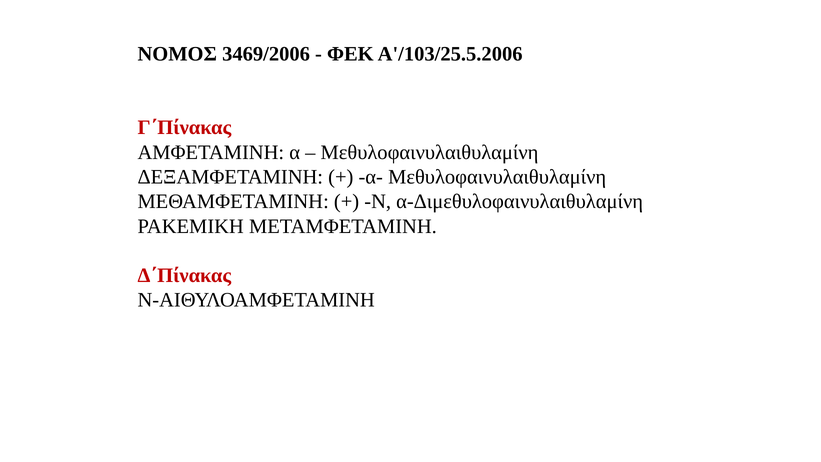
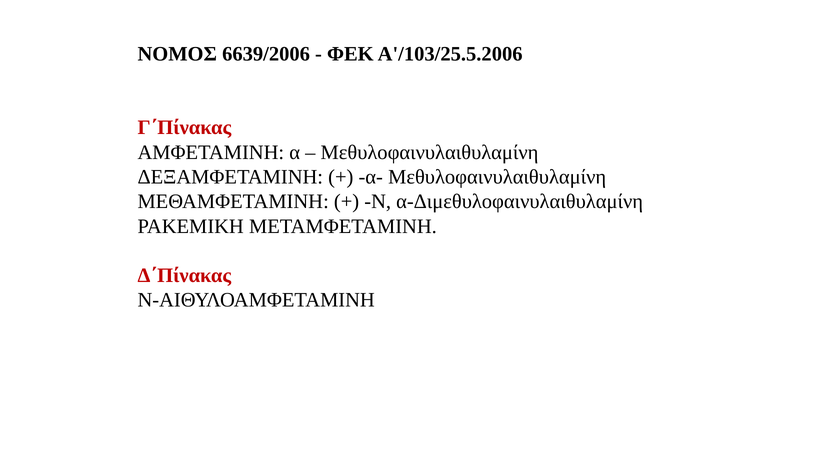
3469/2006: 3469/2006 -> 6639/2006
